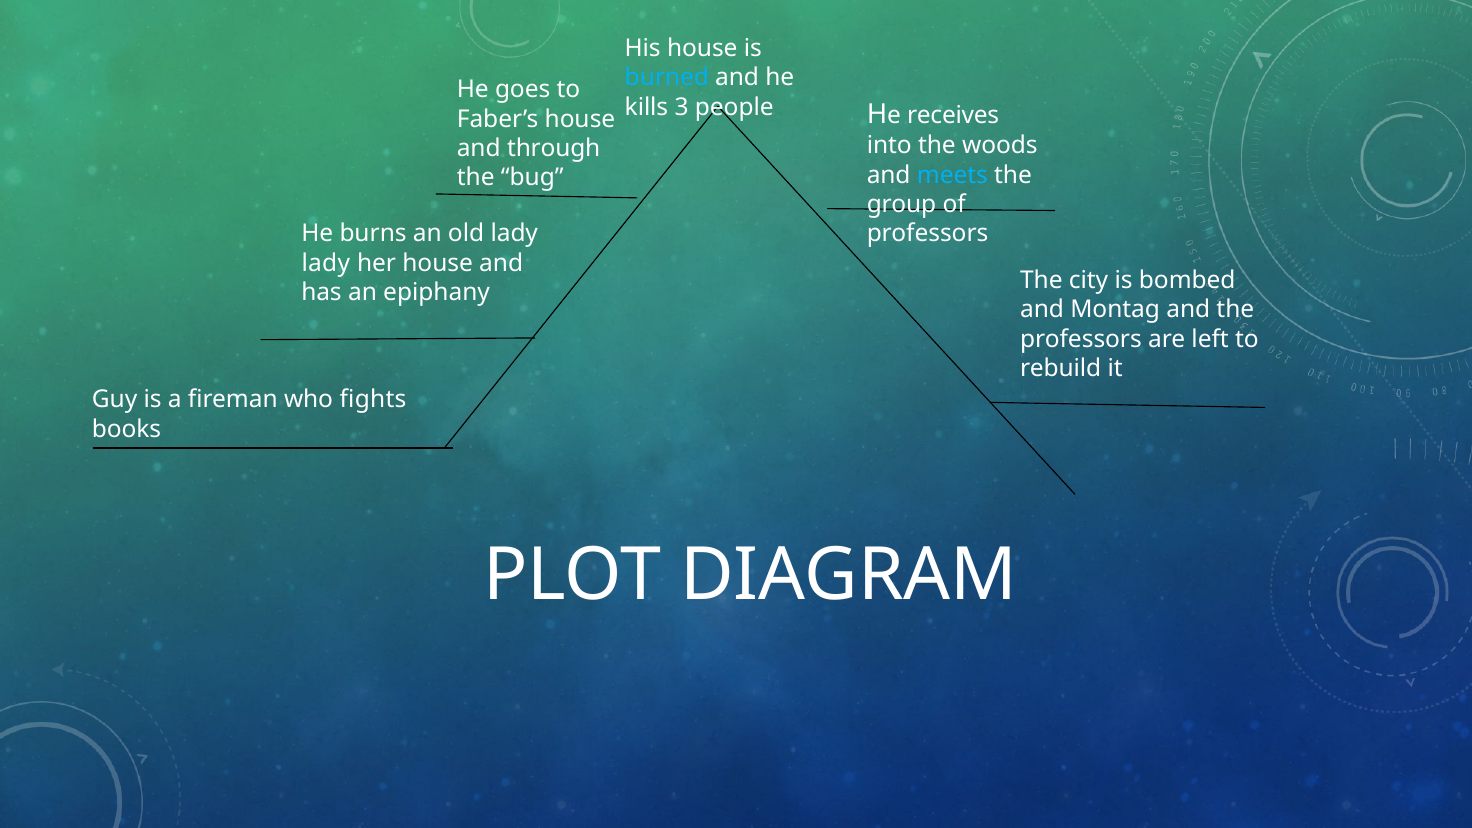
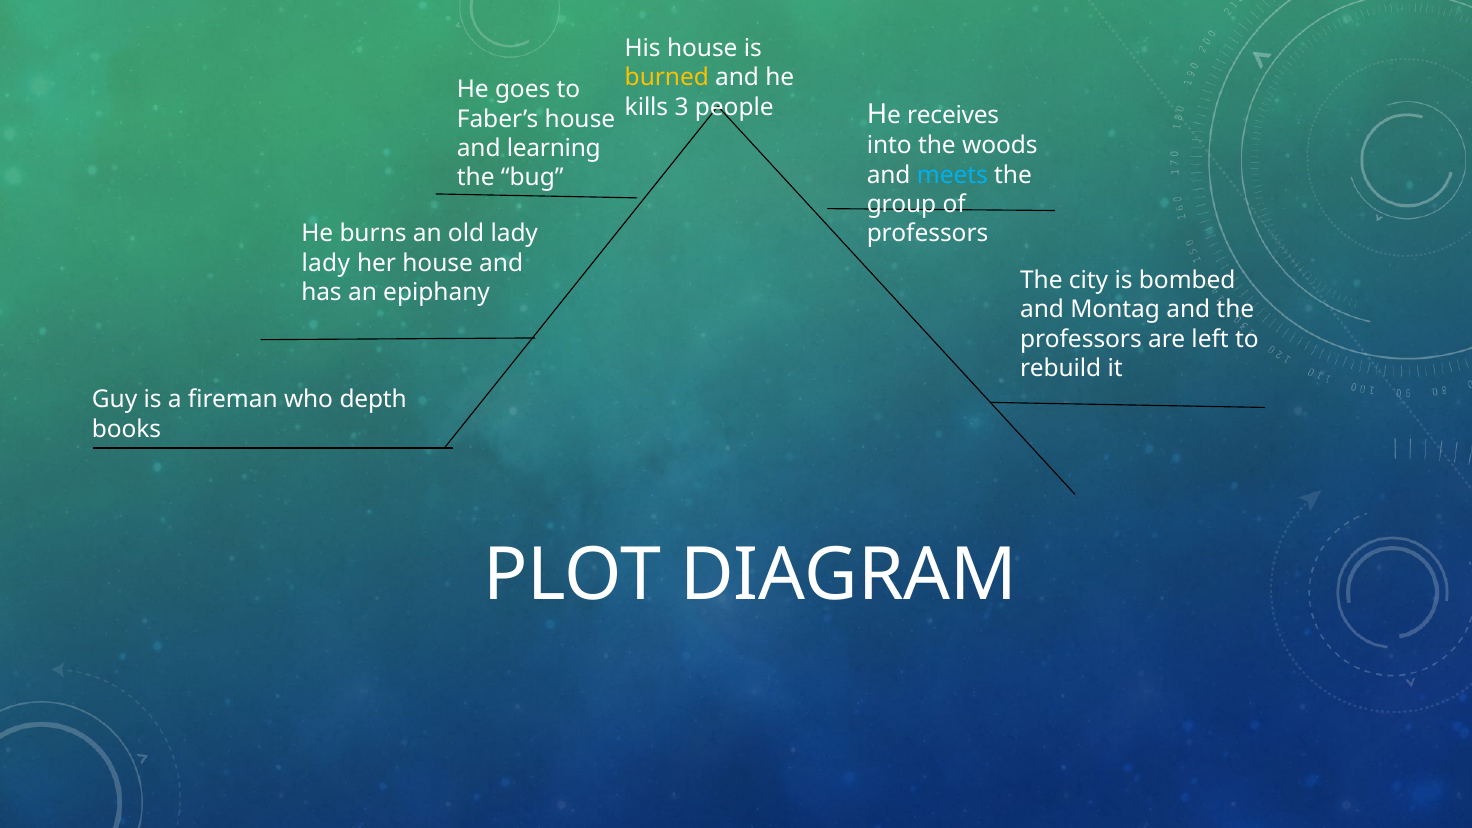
burned colour: light blue -> yellow
through: through -> learning
fights: fights -> depth
